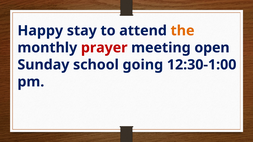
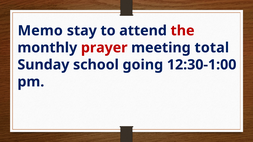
Happy: Happy -> Memo
the colour: orange -> red
open: open -> total
